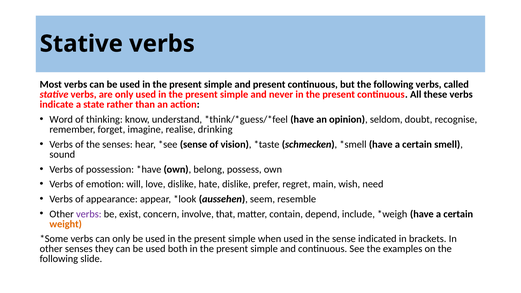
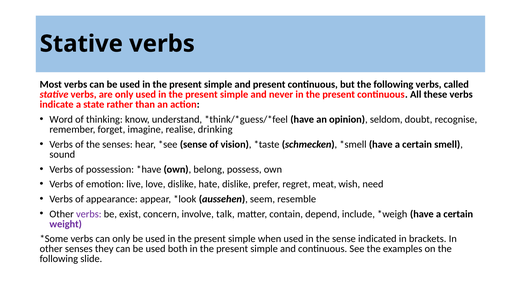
will: will -> live
main: main -> meat
that: that -> talk
weight colour: orange -> purple
